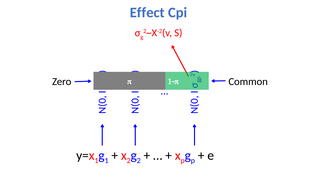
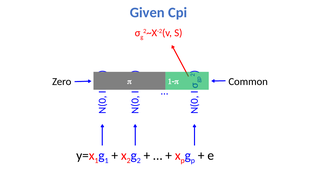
Effect: Effect -> Given
